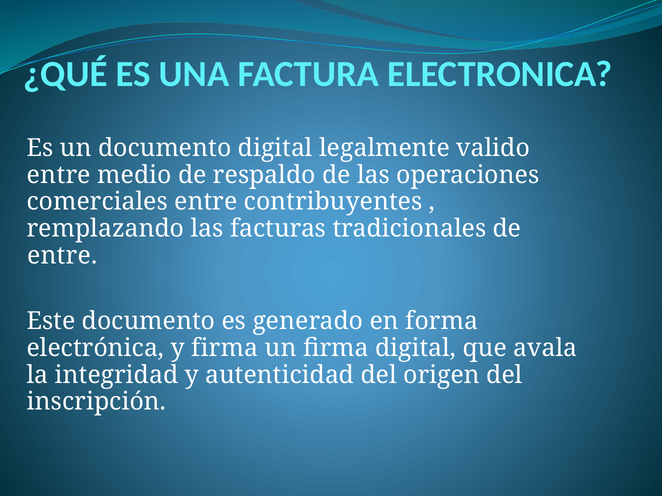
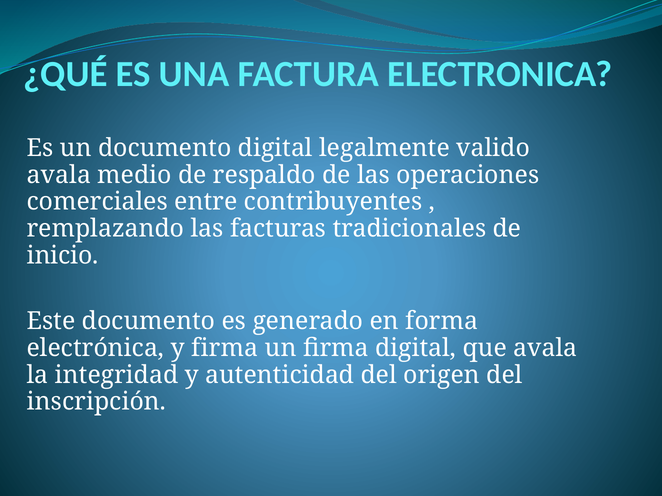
entre at (59, 175): entre -> avala
entre at (62, 256): entre -> inicio
